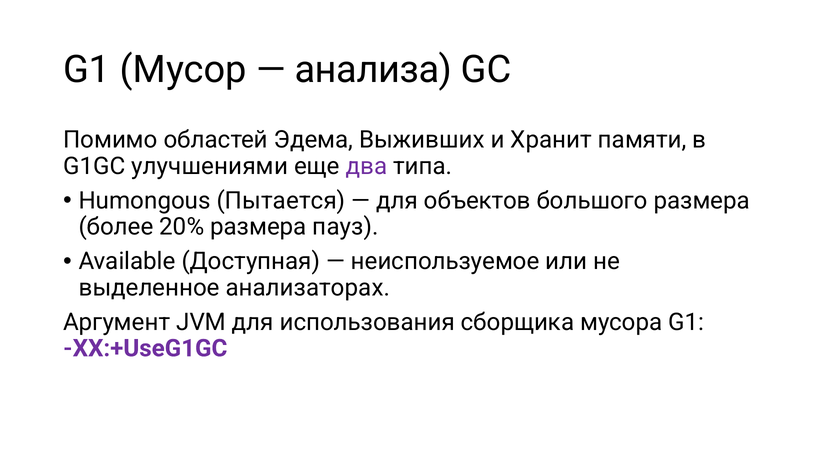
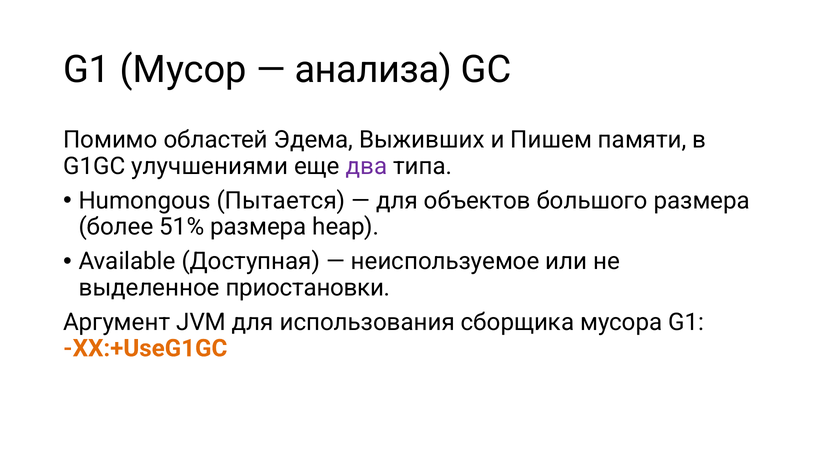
Хранит: Хранит -> Пишем
20%: 20% -> 51%
пауз: пауз -> heap
анализаторах: анализаторах -> приостановки
XX:+UseG1GC colour: purple -> orange
